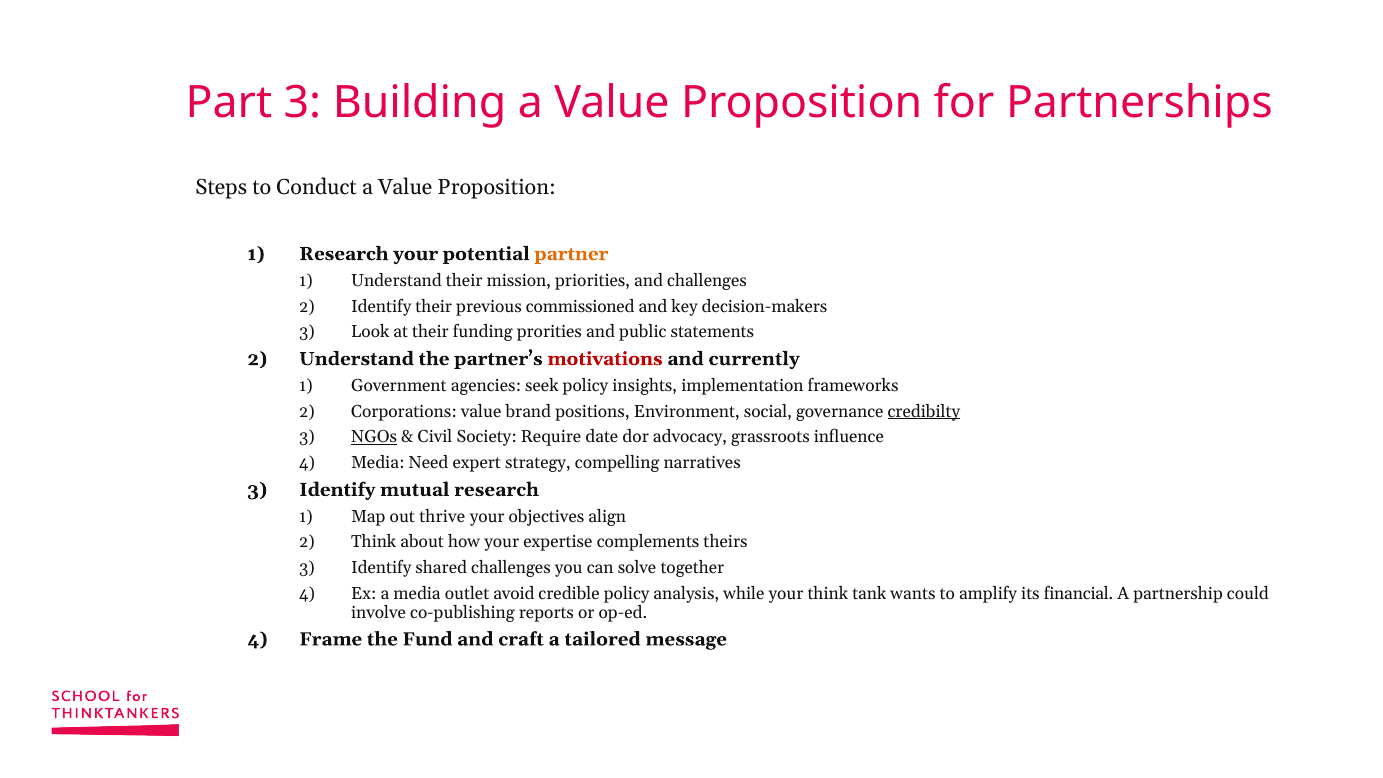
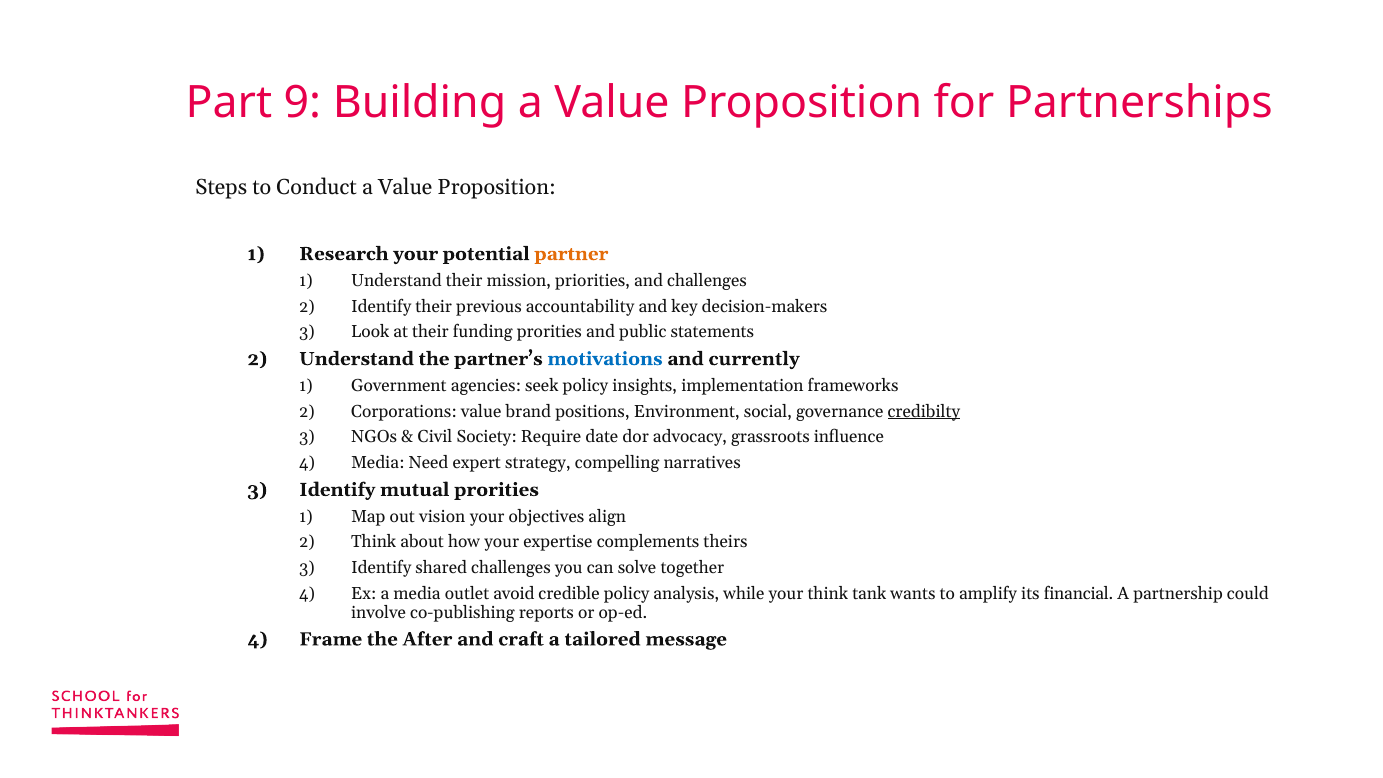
Part 3: 3 -> 9
commissioned: commissioned -> accountability
motivations colour: red -> blue
NGOs underline: present -> none
mutual research: research -> prorities
thrive: thrive -> vision
Fund: Fund -> After
